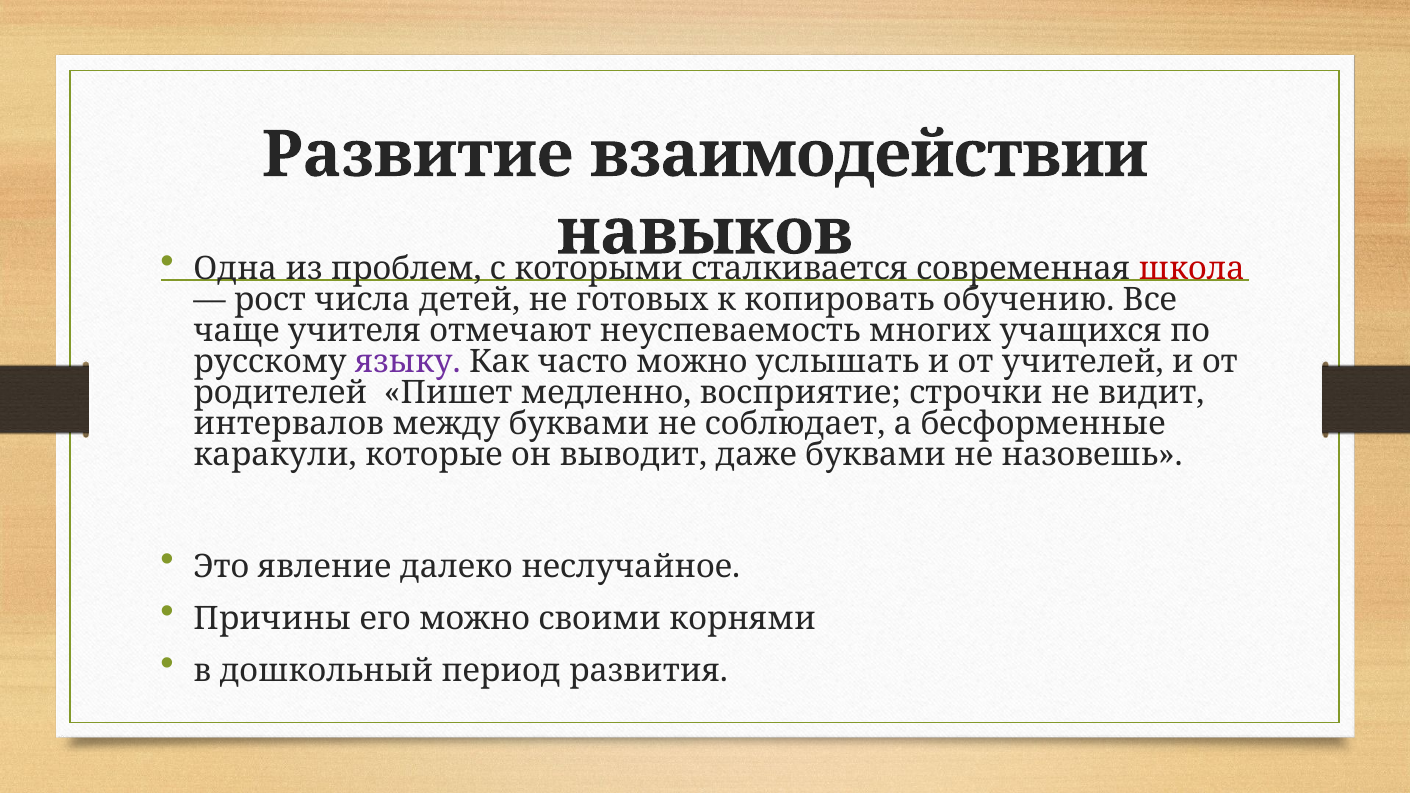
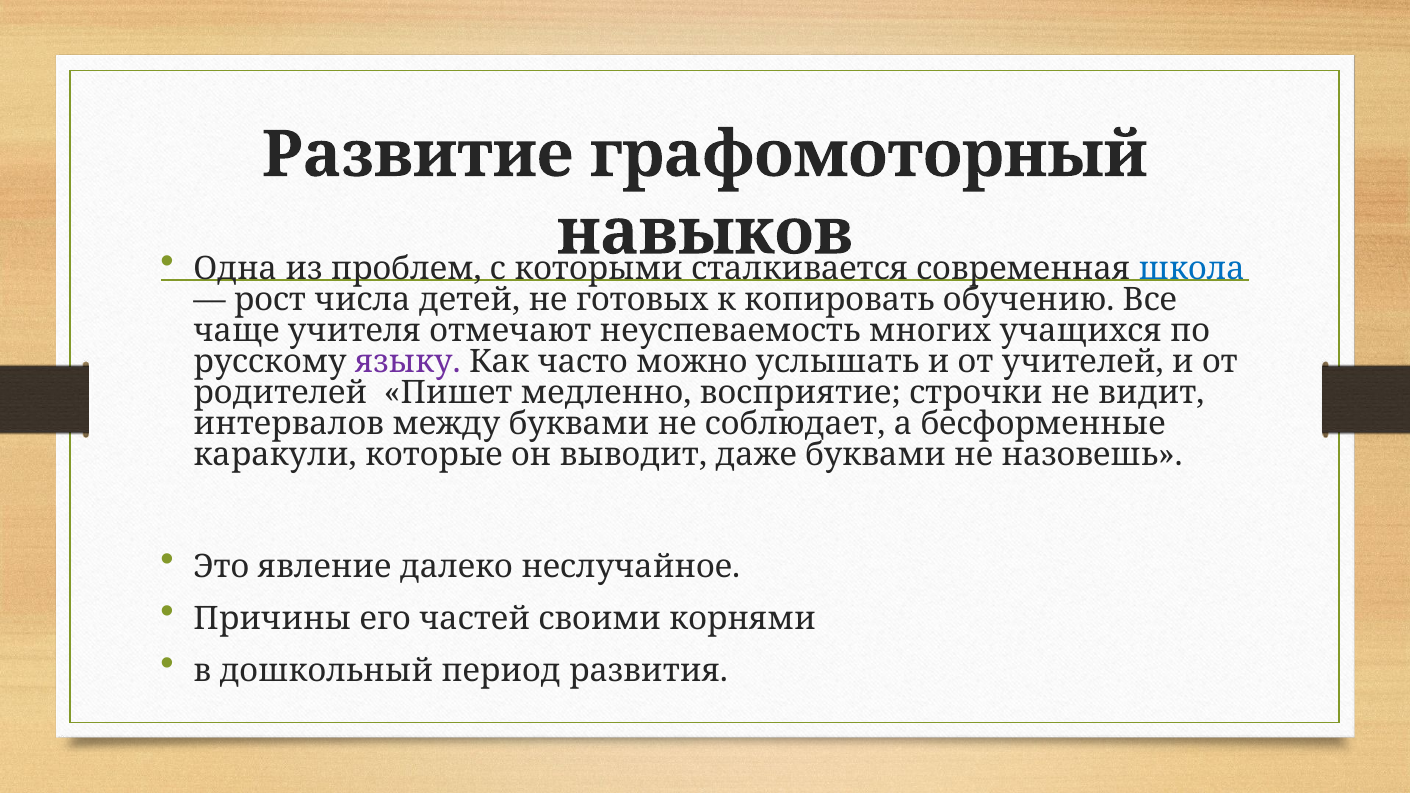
взаимодействии: взаимодействии -> графомоторный
школа colour: red -> blue
его можно: можно -> частей
